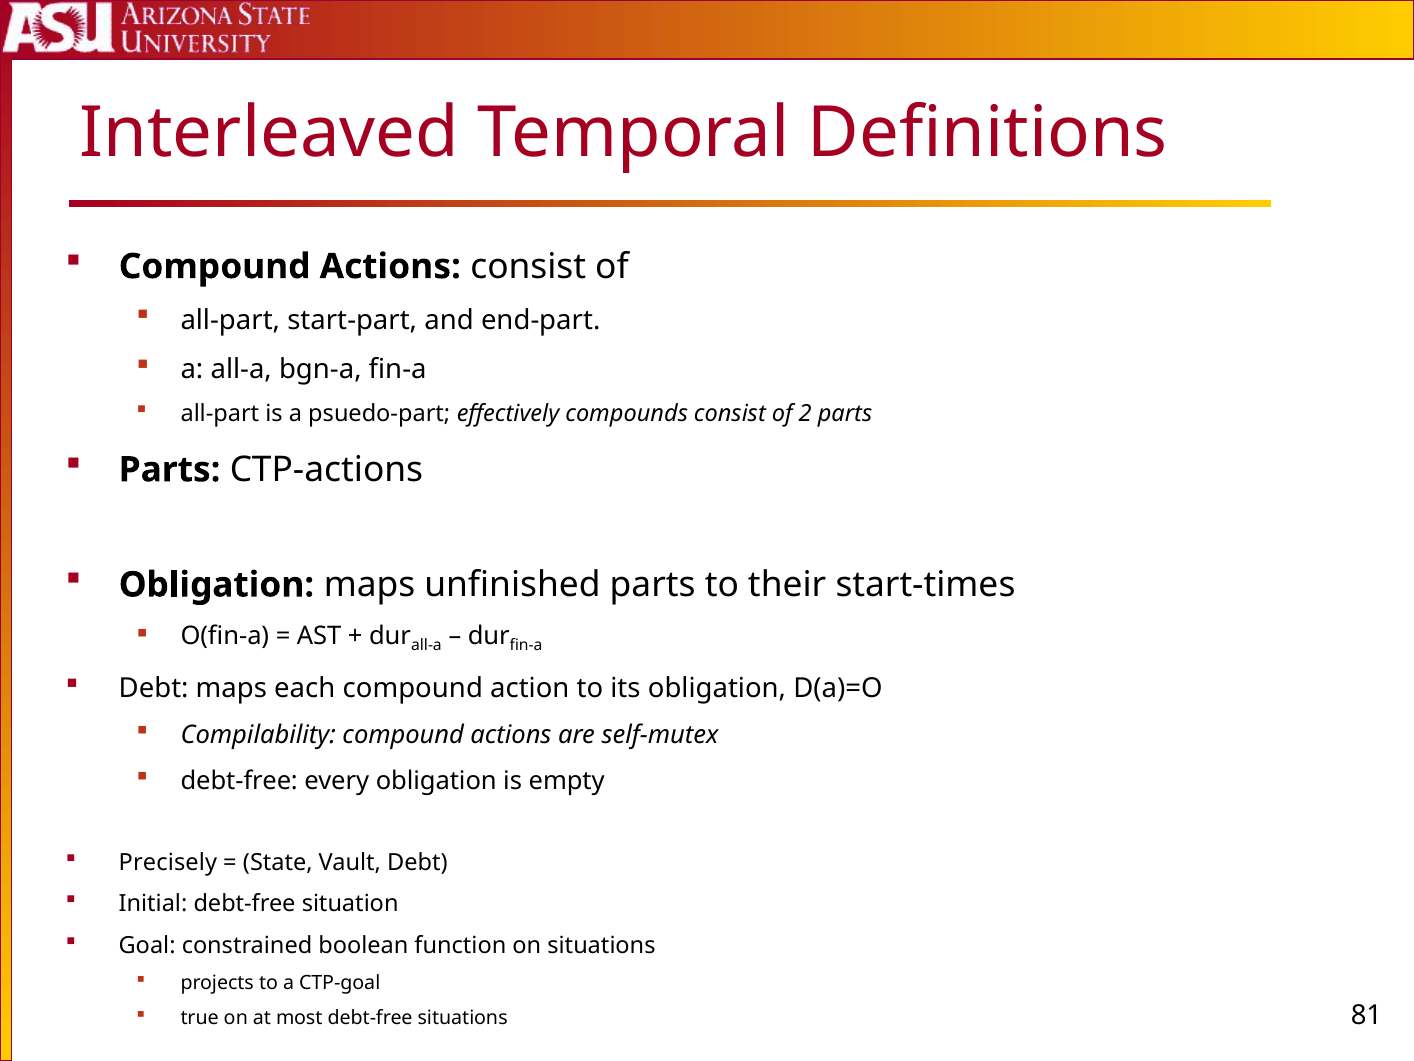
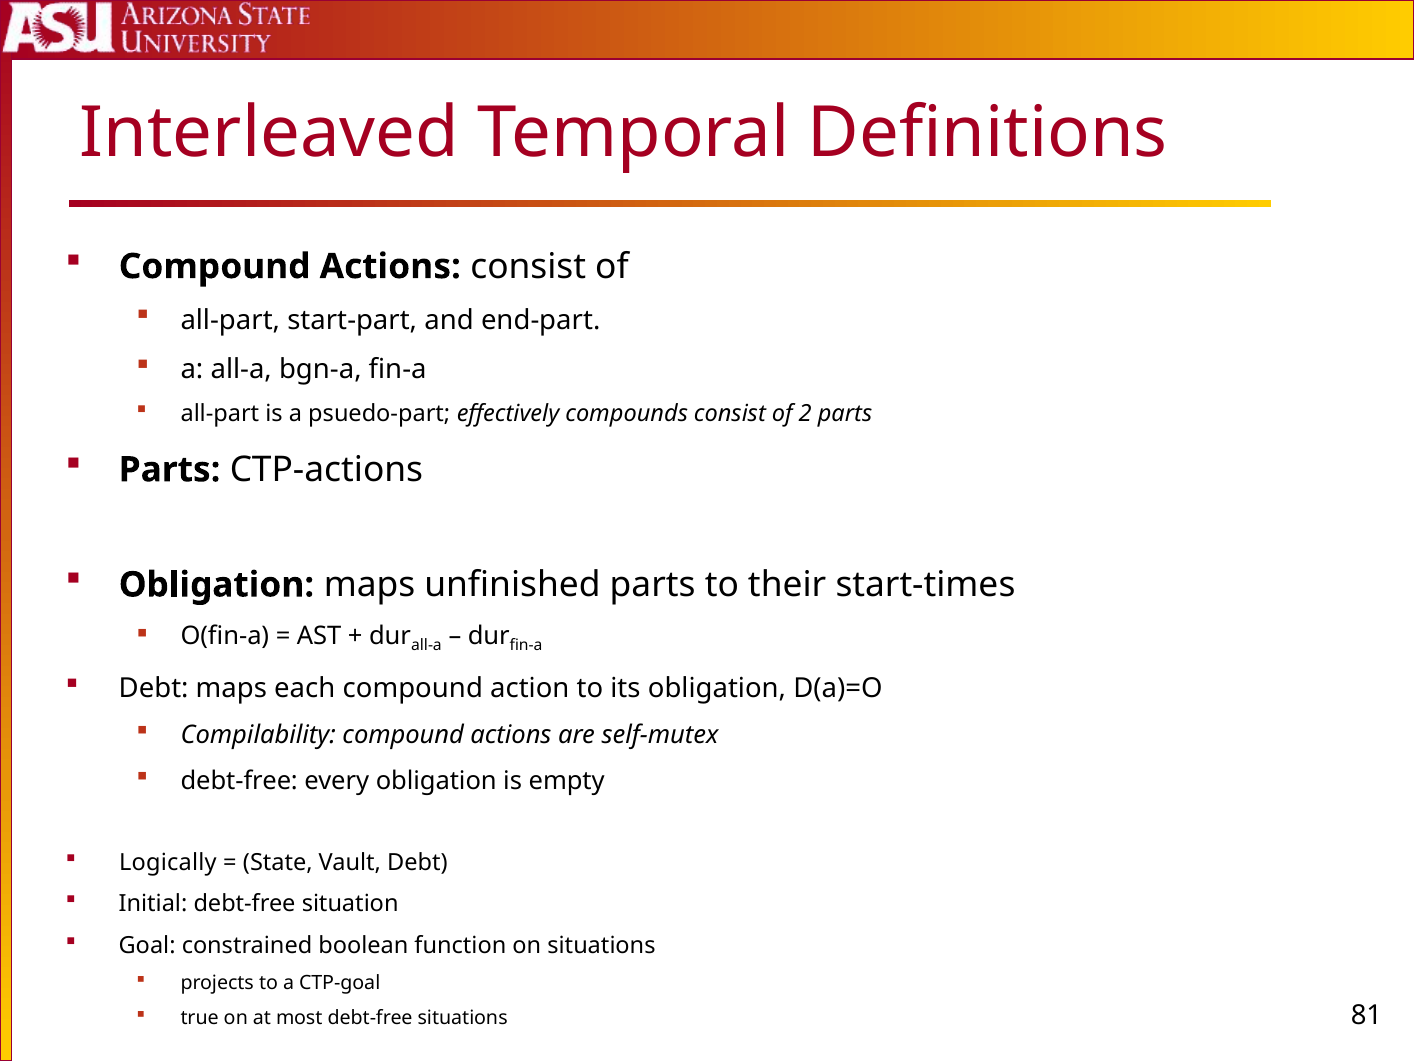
Precisely: Precisely -> Logically
